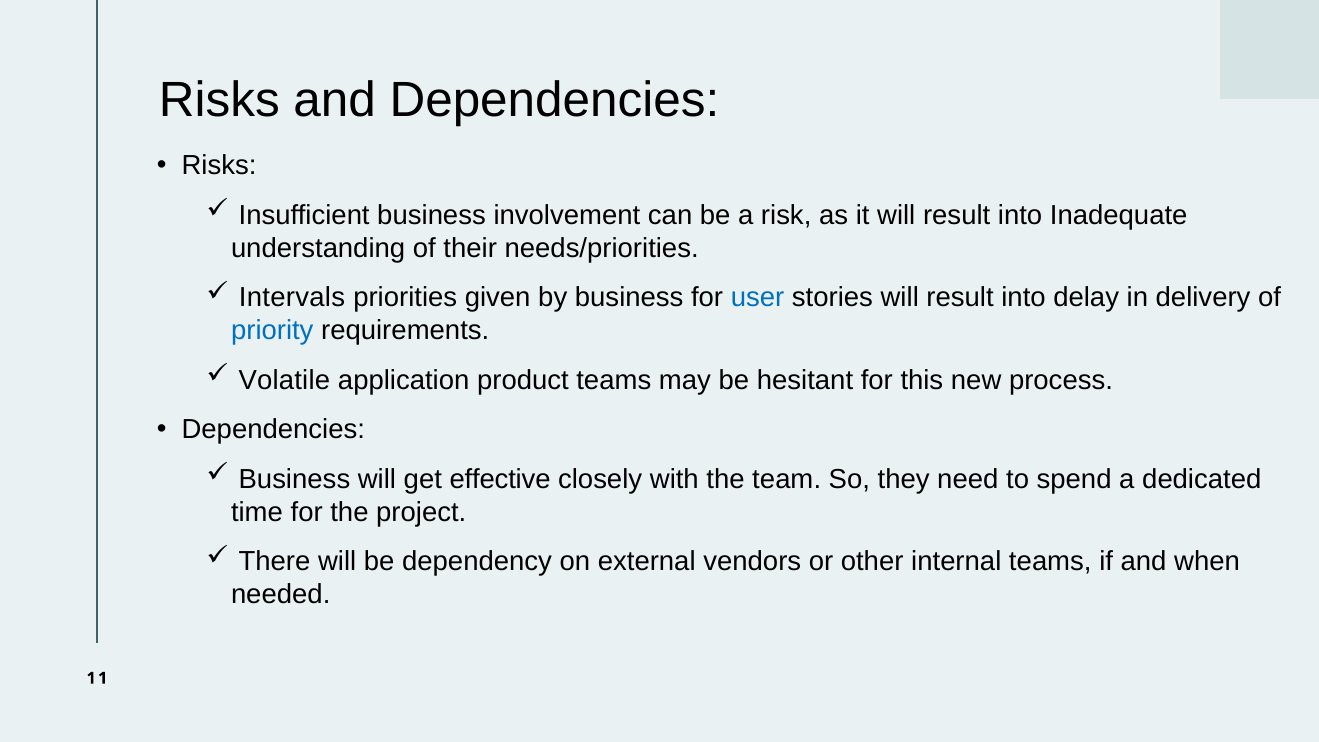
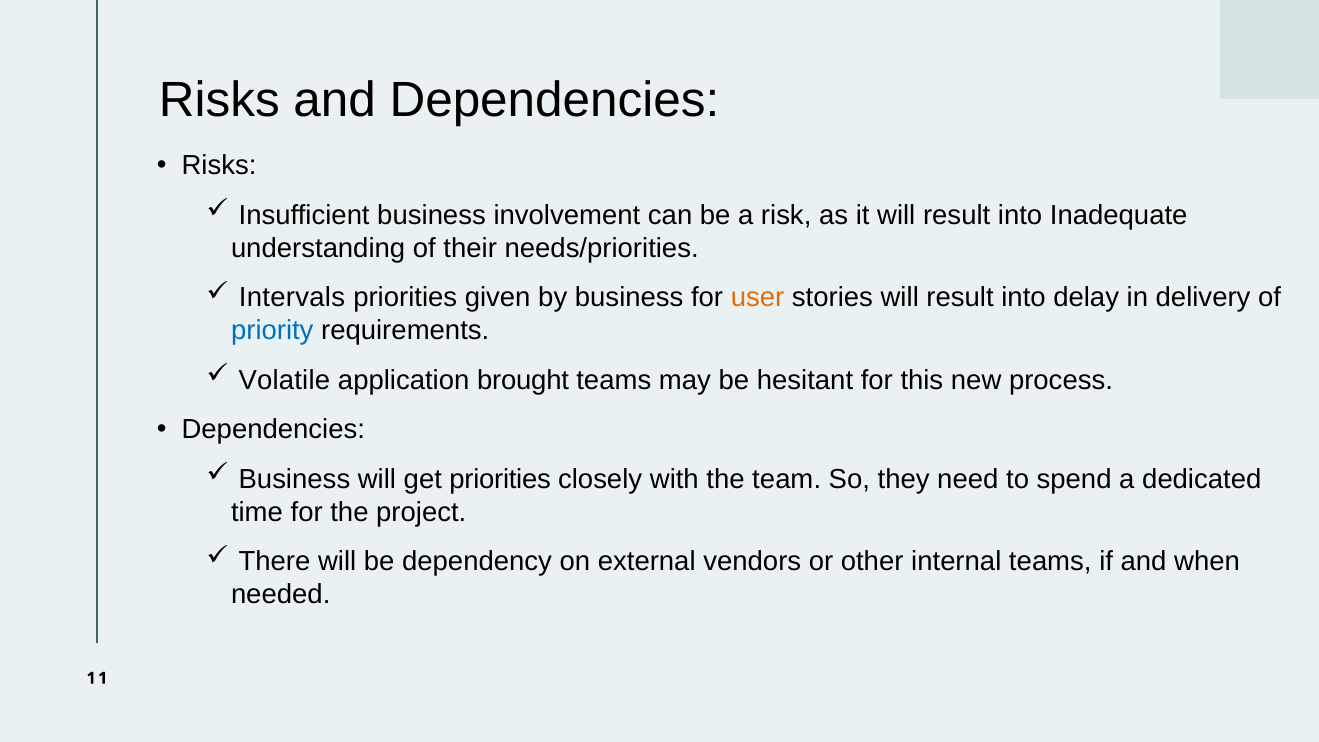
user colour: blue -> orange
product: product -> brought
get effective: effective -> priorities
